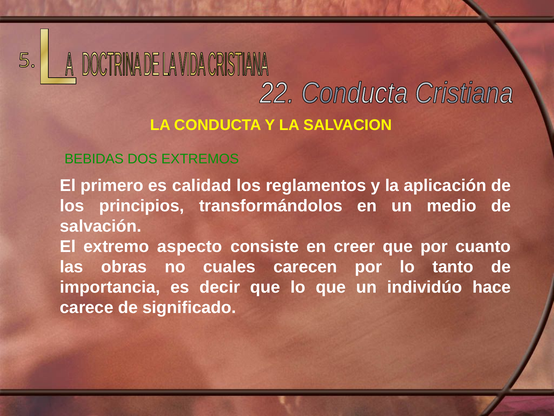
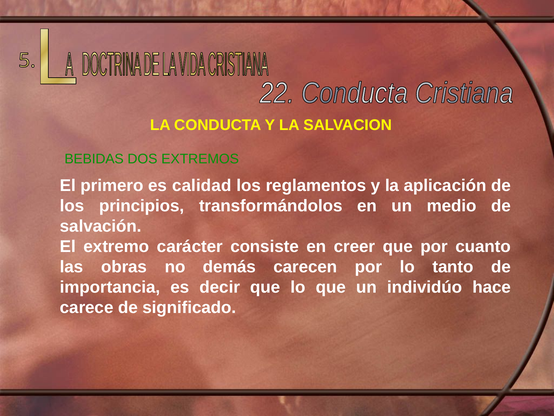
aspecto: aspecto -> carácter
cuales: cuales -> demás
